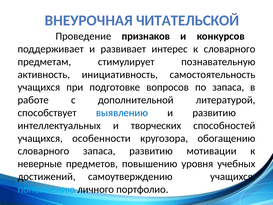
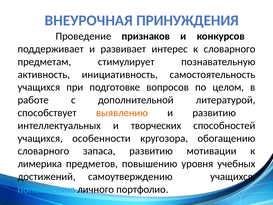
ЧИТАТЕЛЬСКОЙ: ЧИТАТЕЛЬСКОЙ -> ПРИНУЖДЕНИЯ
по запаса: запаса -> целом
выявлению colour: blue -> orange
неверные: неверные -> лимерика
